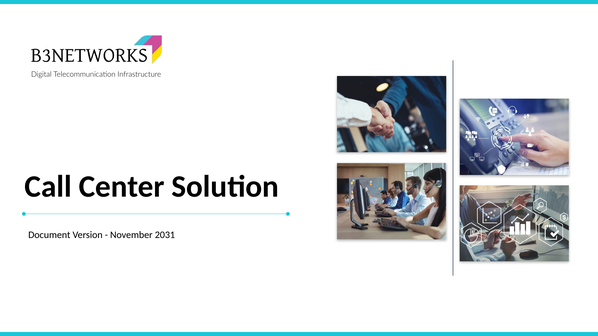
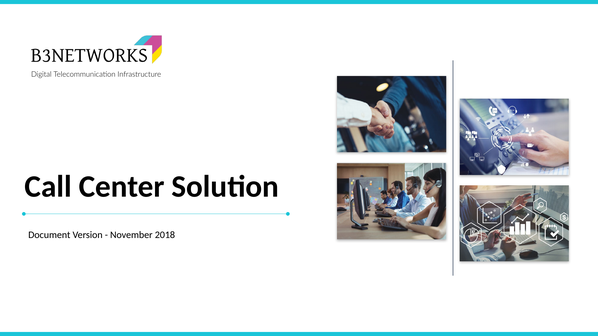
2031: 2031 -> 2018
